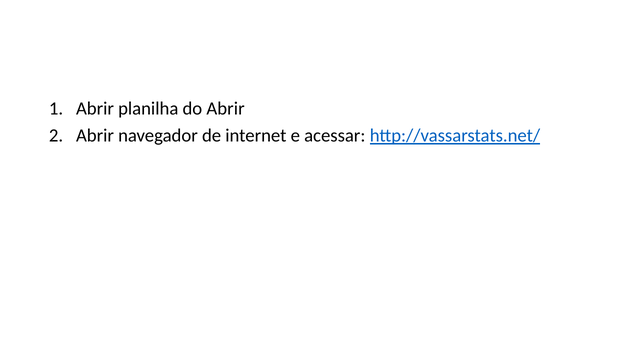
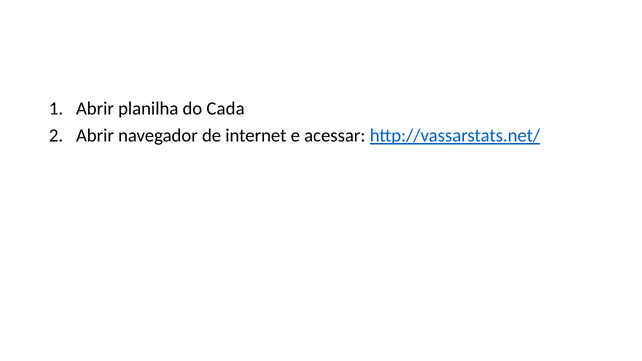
do Abrir: Abrir -> Cada
